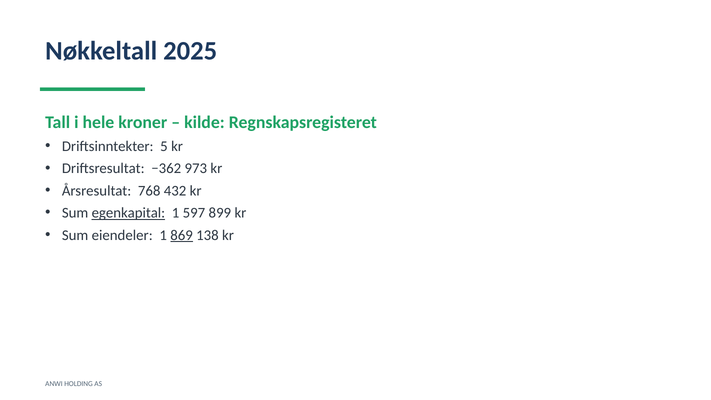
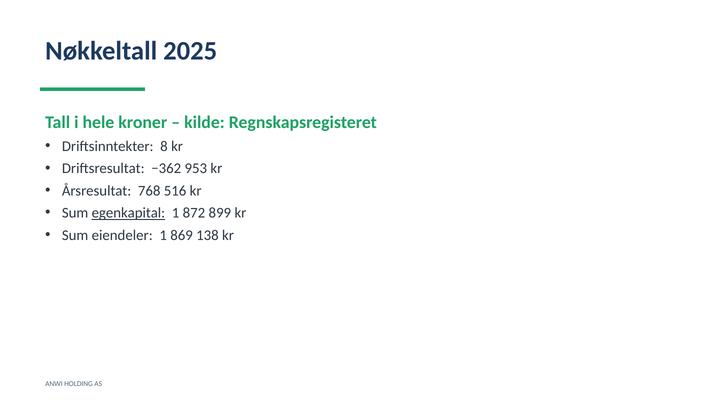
5: 5 -> 8
973: 973 -> 953
432: 432 -> 516
597: 597 -> 872
869 underline: present -> none
